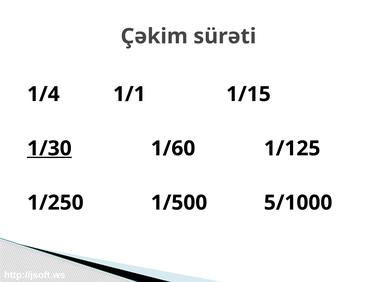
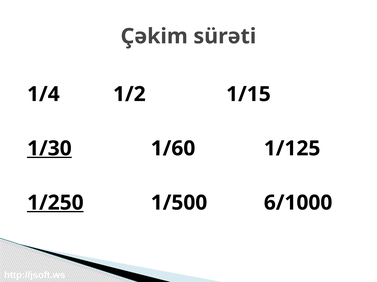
1/1: 1/1 -> 1/2
1/250 underline: none -> present
5/1000: 5/1000 -> 6/1000
